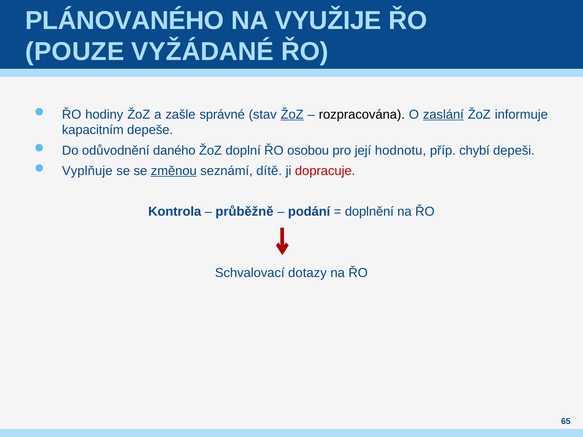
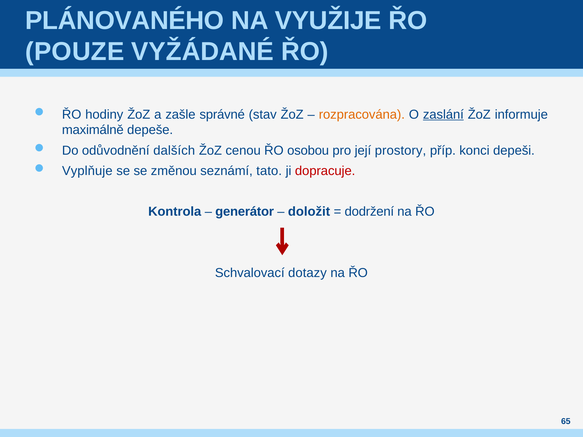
ŽoZ at (292, 115) underline: present -> none
rozpracována colour: black -> orange
kapacitním: kapacitním -> maximálně
daného: daného -> dalších
doplní: doplní -> cenou
hodnotu: hodnotu -> prostory
chybí: chybí -> konci
změnou underline: present -> none
dítě: dítě -> tato
průběžně: průběžně -> generátor
podání: podání -> doložit
doplnění: doplnění -> dodržení
